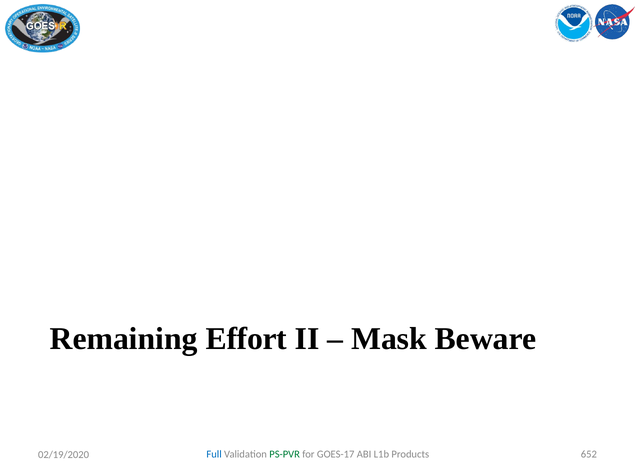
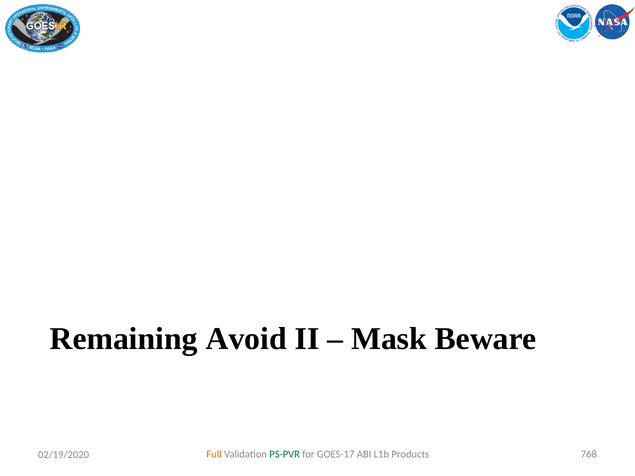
Effort: Effort -> Avoid
Full colour: blue -> orange
652: 652 -> 768
